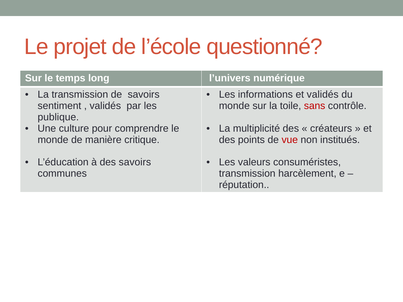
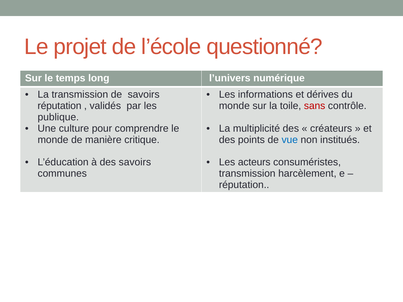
et validés: validés -> dérives
sentiment at (59, 106): sentiment -> réputation
vue colour: red -> blue
valeurs: valeurs -> acteurs
